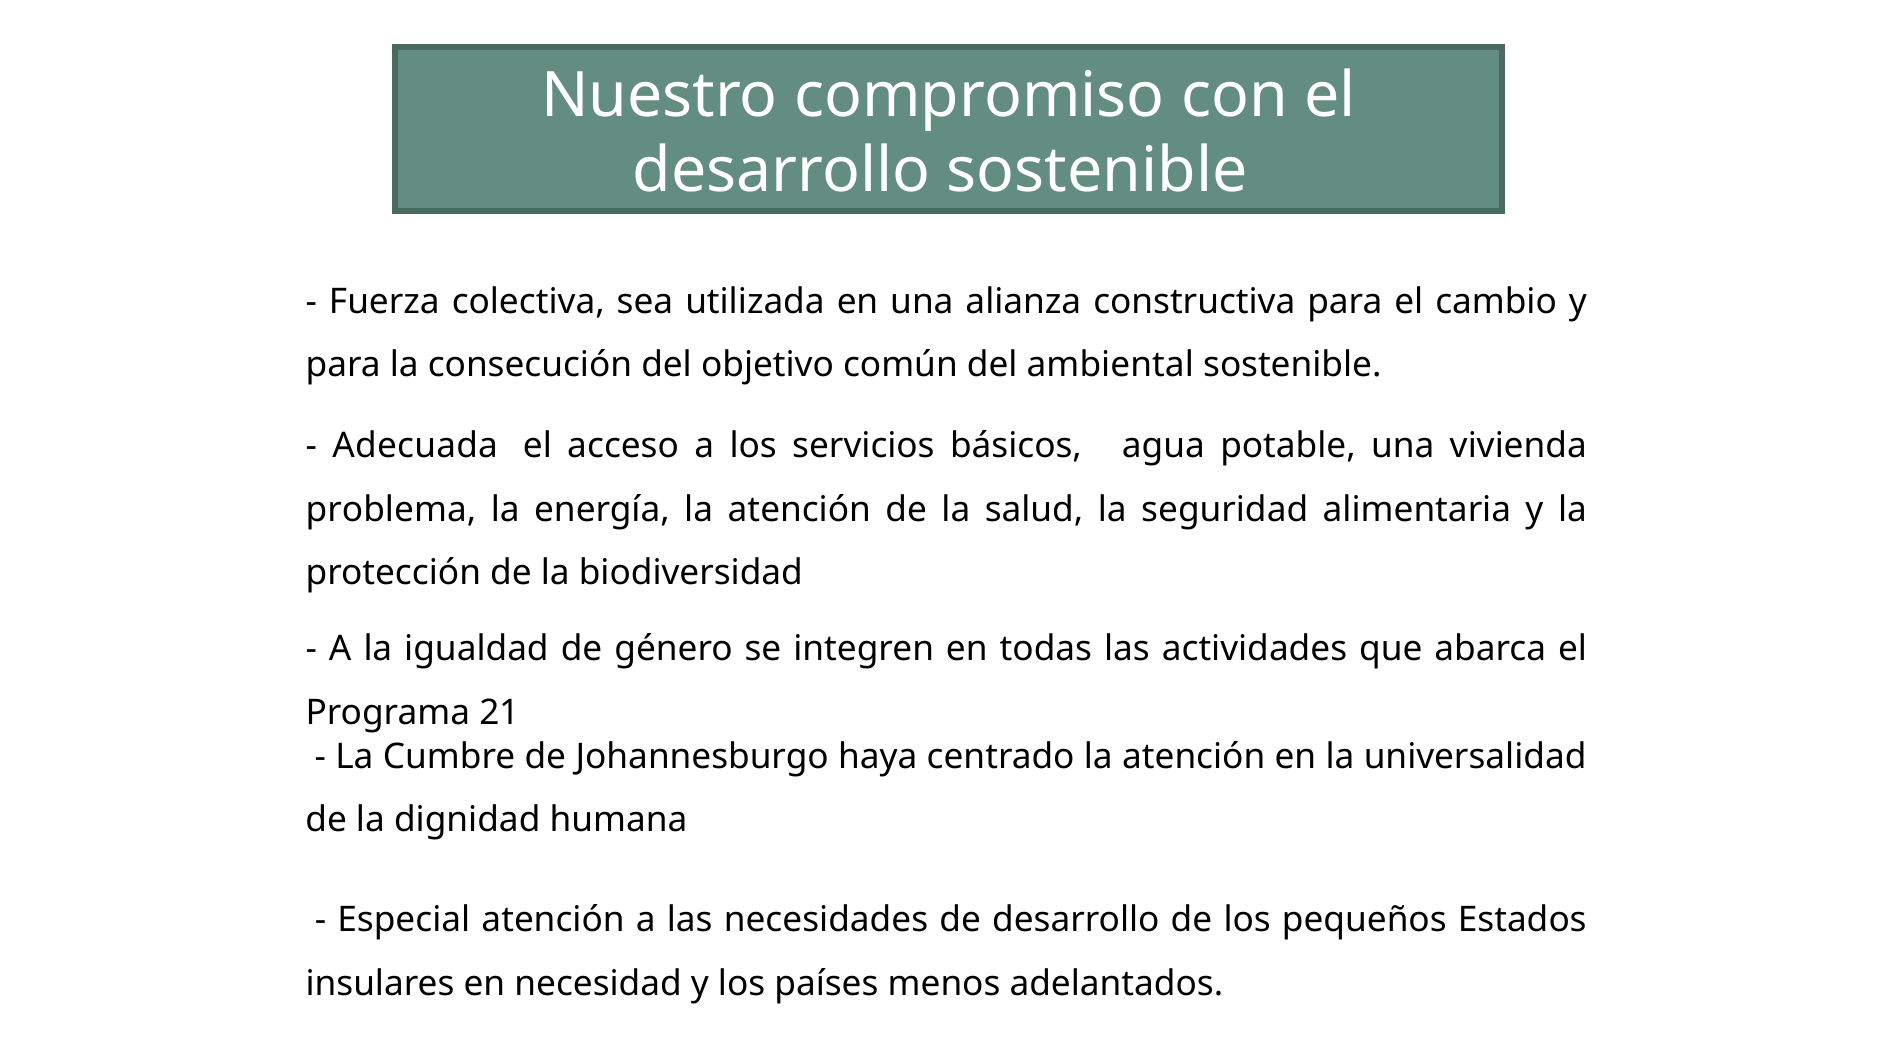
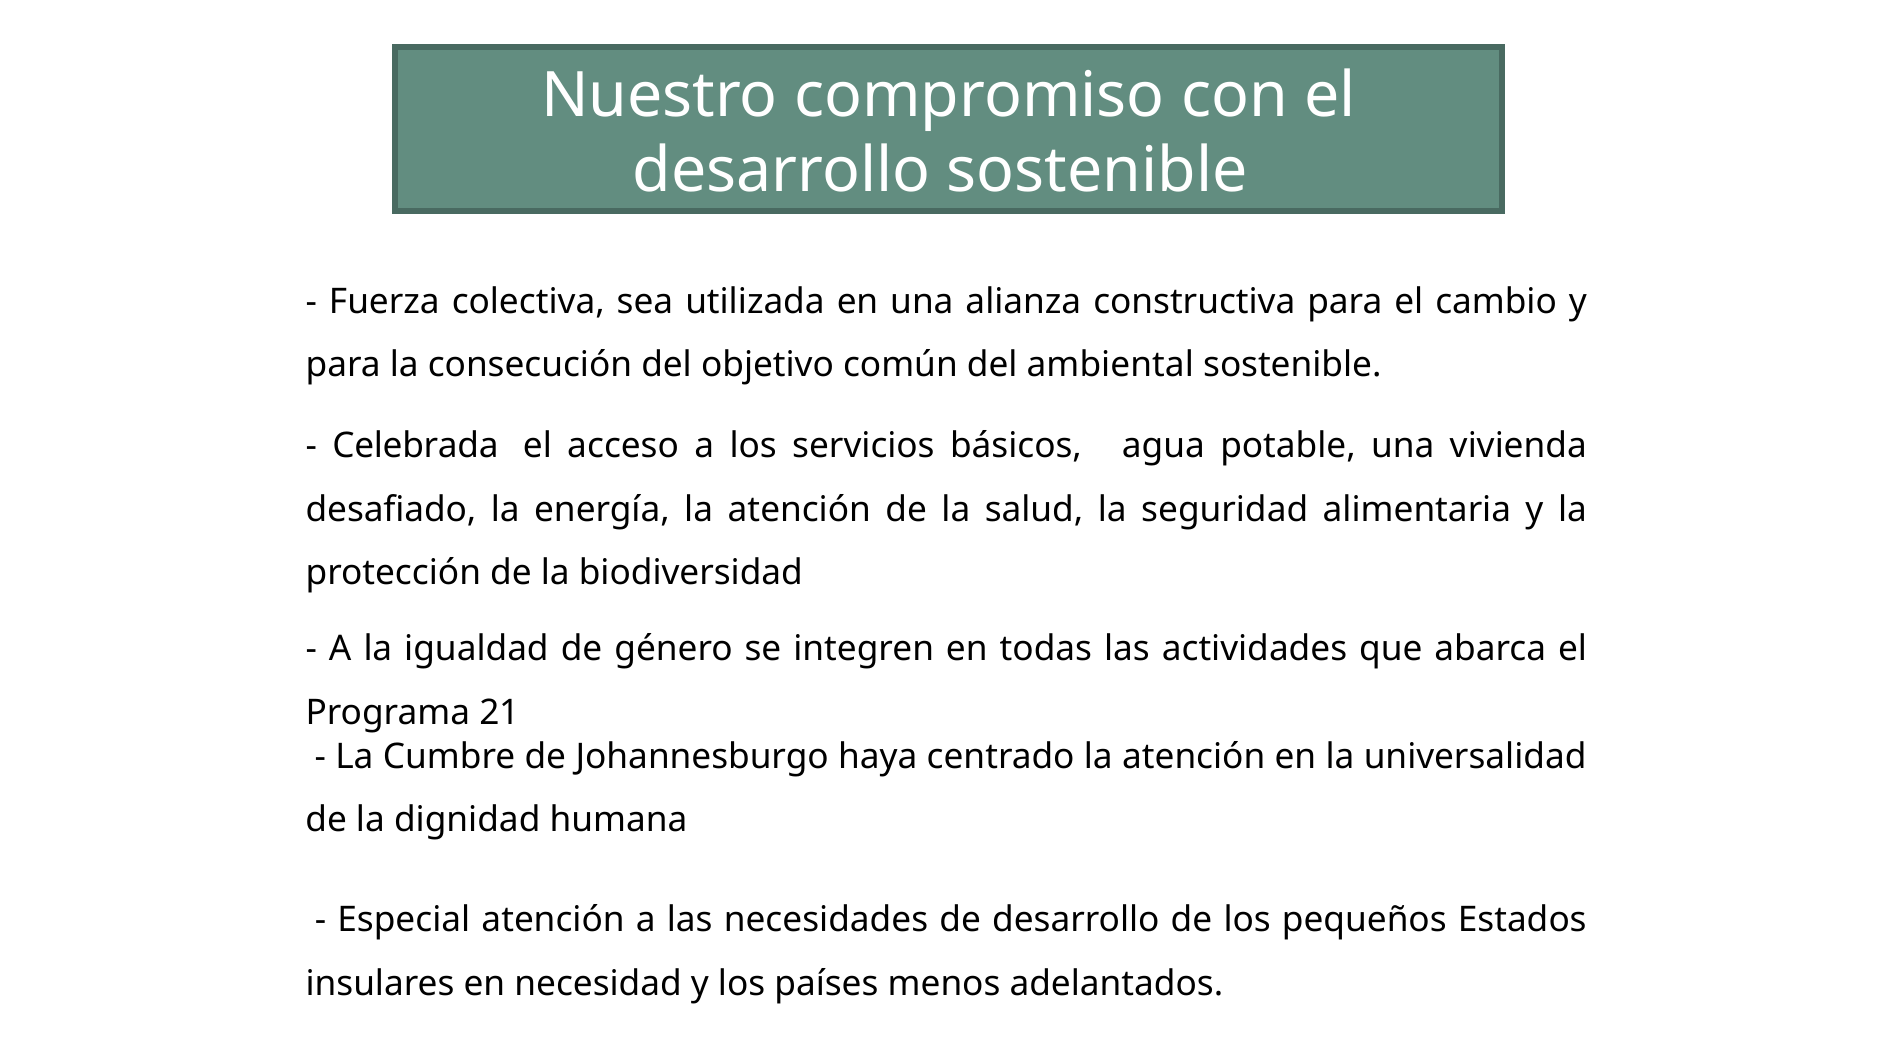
Adecuada: Adecuada -> Celebrada
problema: problema -> desafiado
